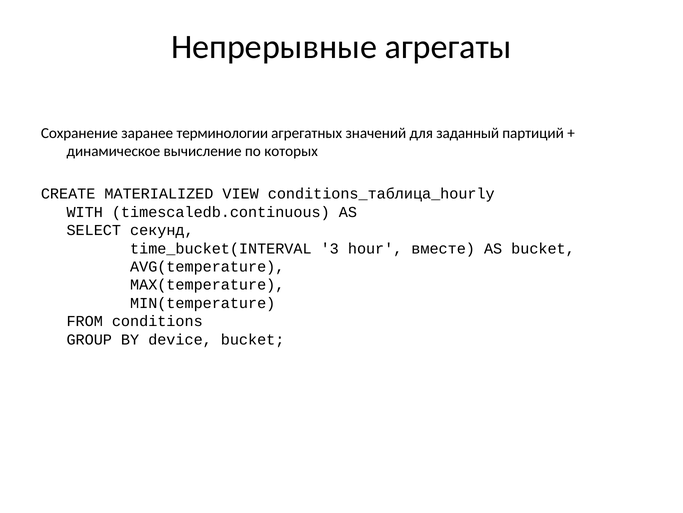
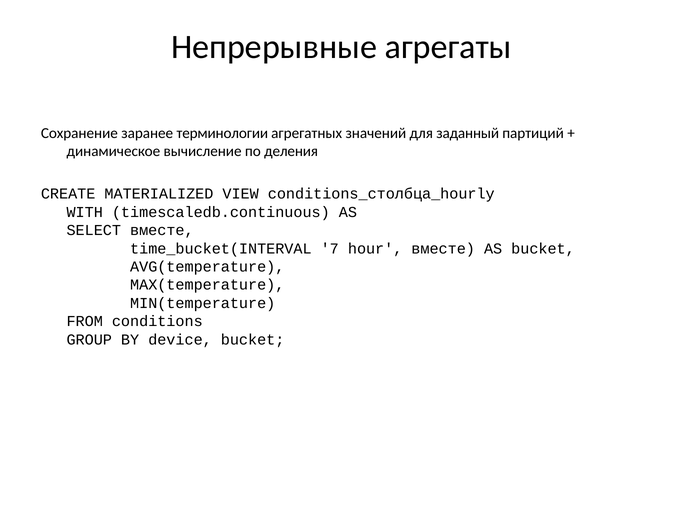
которых: которых -> деления
conditions_таблица_hourly: conditions_таблица_hourly -> conditions_столбца_hourly
SELECT секунд: секунд -> вместе
3: 3 -> 7
